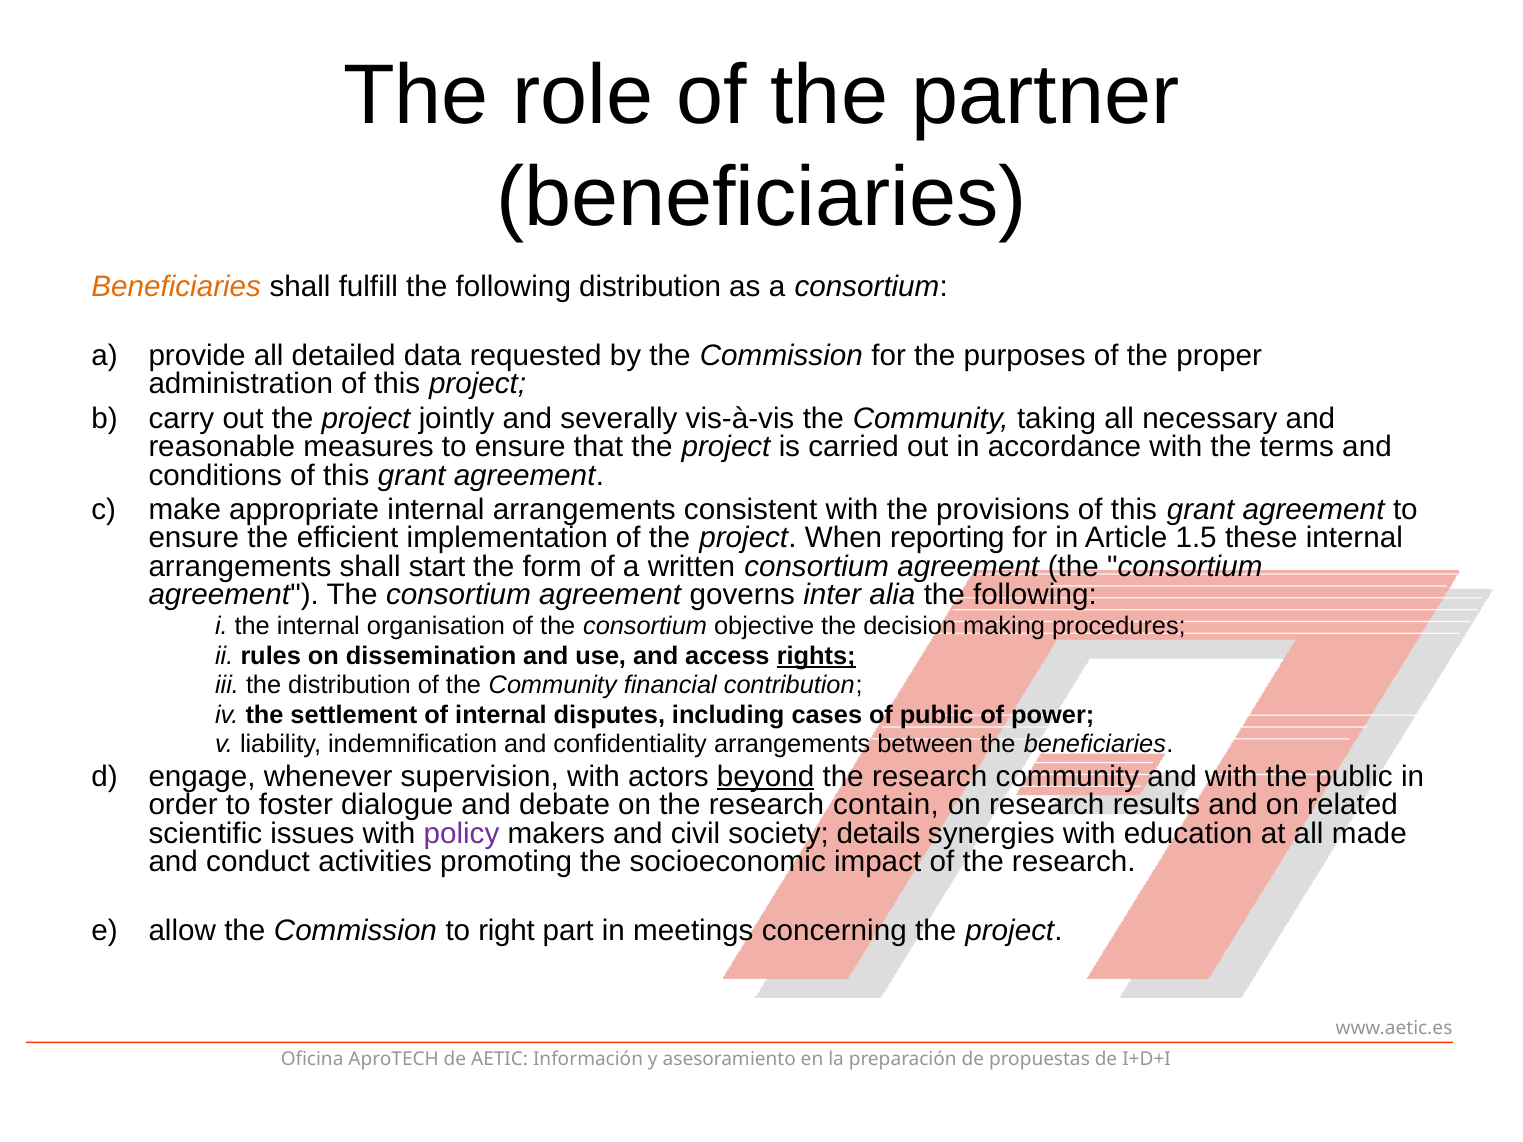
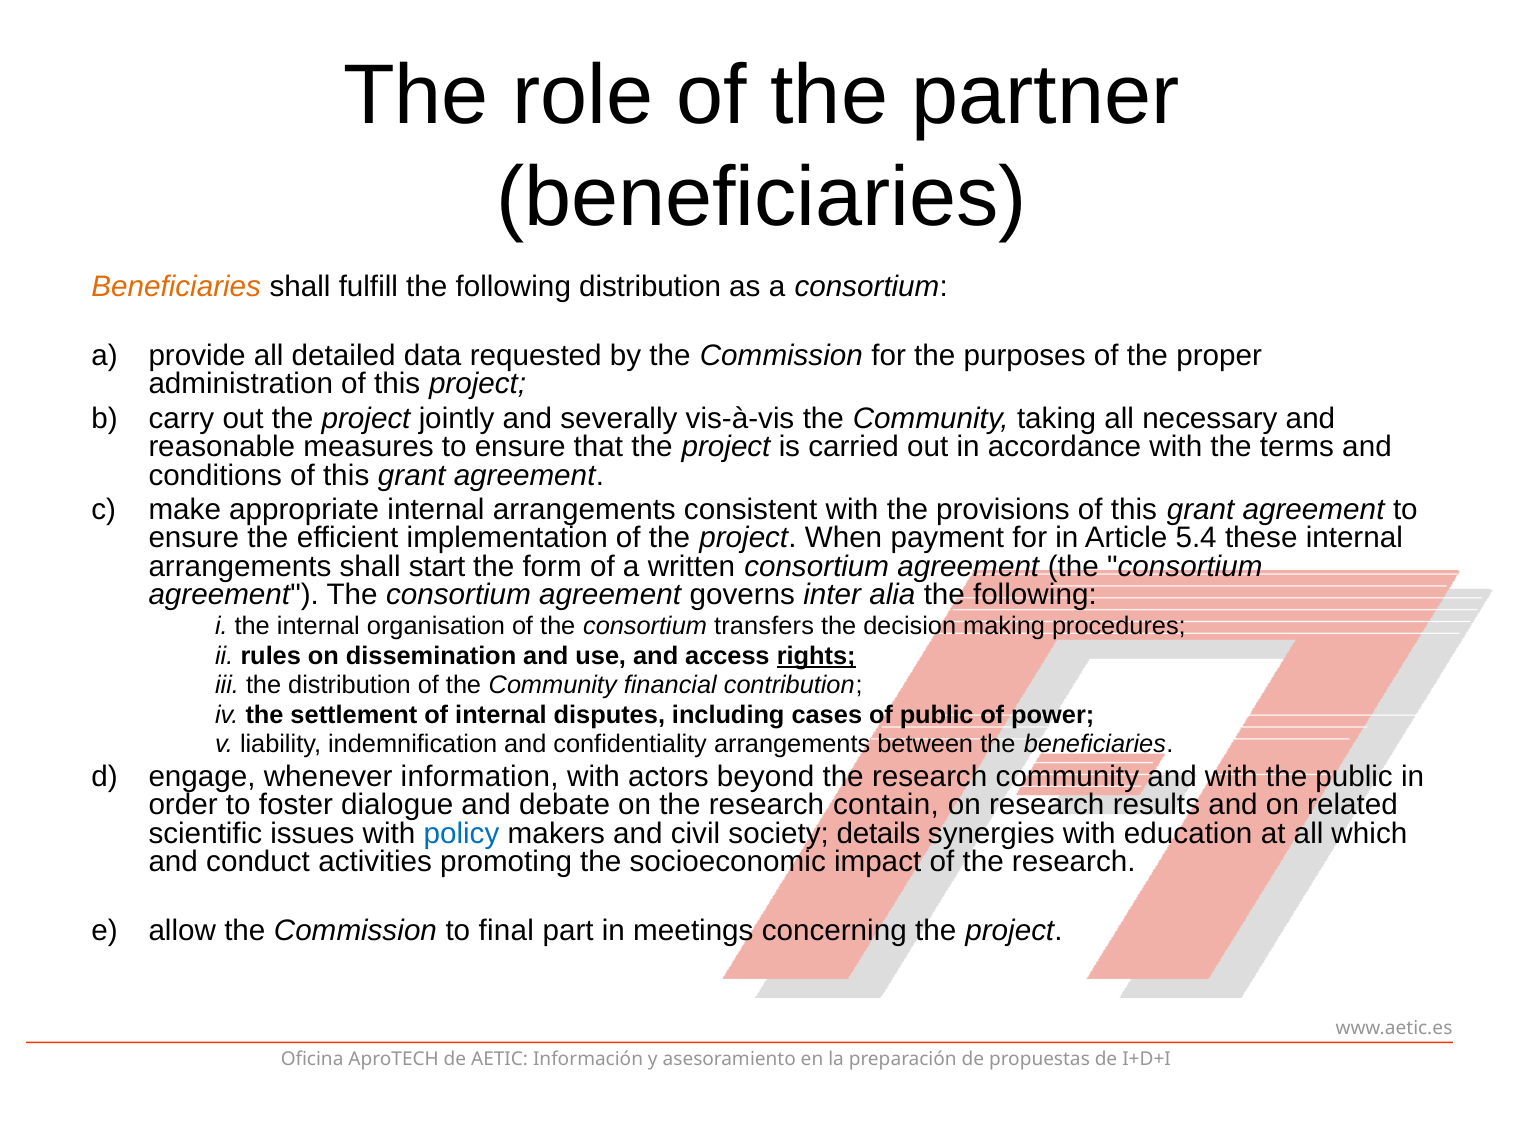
reporting: reporting -> payment
1.5: 1.5 -> 5.4
objective: objective -> transfers
supervision: supervision -> information
beyond underline: present -> none
policy colour: purple -> blue
made: made -> which
right: right -> final
